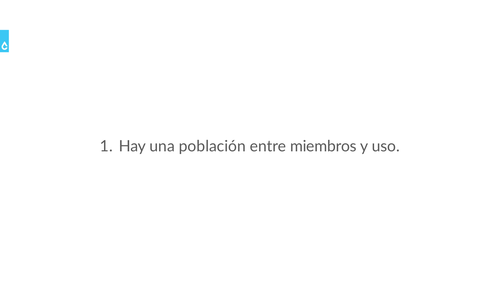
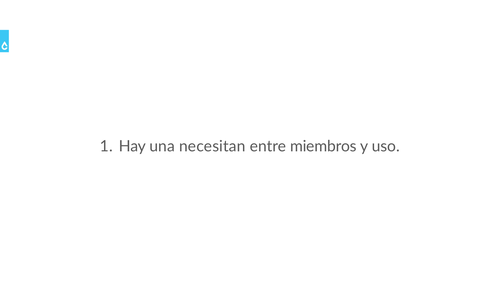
población: población -> necesitan
